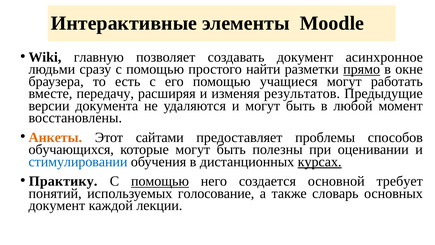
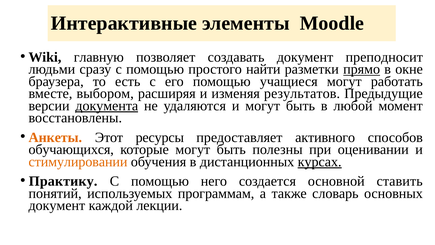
асинхронное: асинхронное -> преподносит
передачу: передачу -> выбором
документа underline: none -> present
сайтами: сайтами -> ресурсы
проблемы: проблемы -> активного
стимулировании colour: blue -> orange
помощью at (160, 181) underline: present -> none
требует: требует -> ставить
голосование: голосование -> программам
